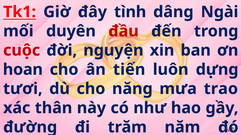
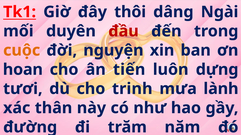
đây tình: tình -> thôi
cuộc colour: red -> orange
năng: năng -> trinh
trao: trao -> lành
